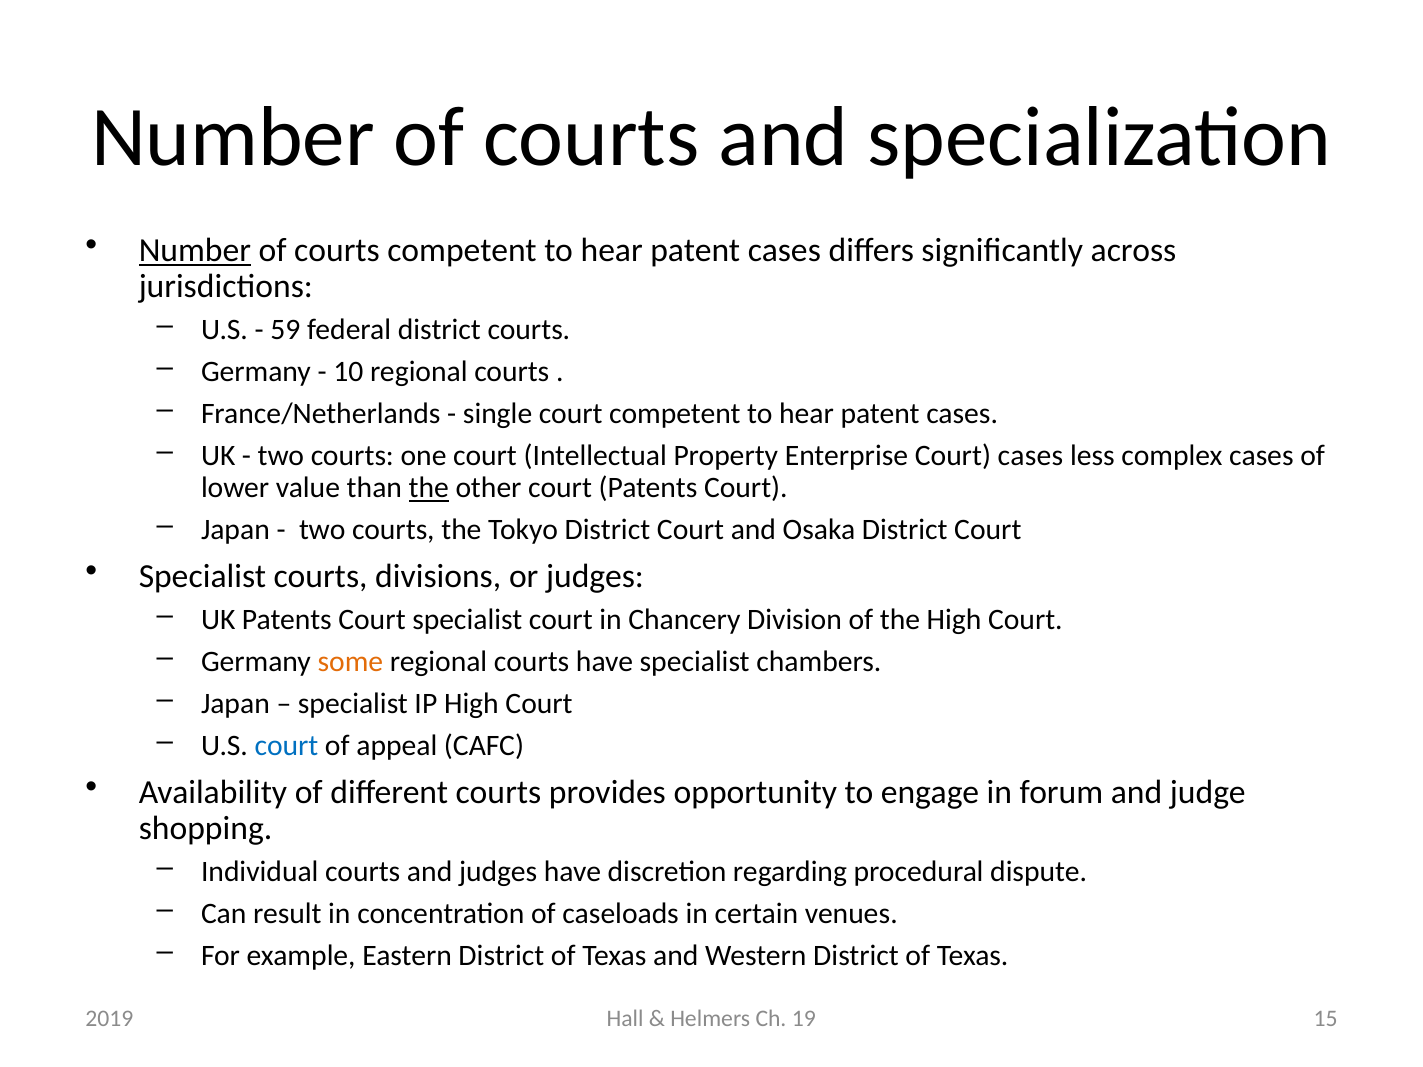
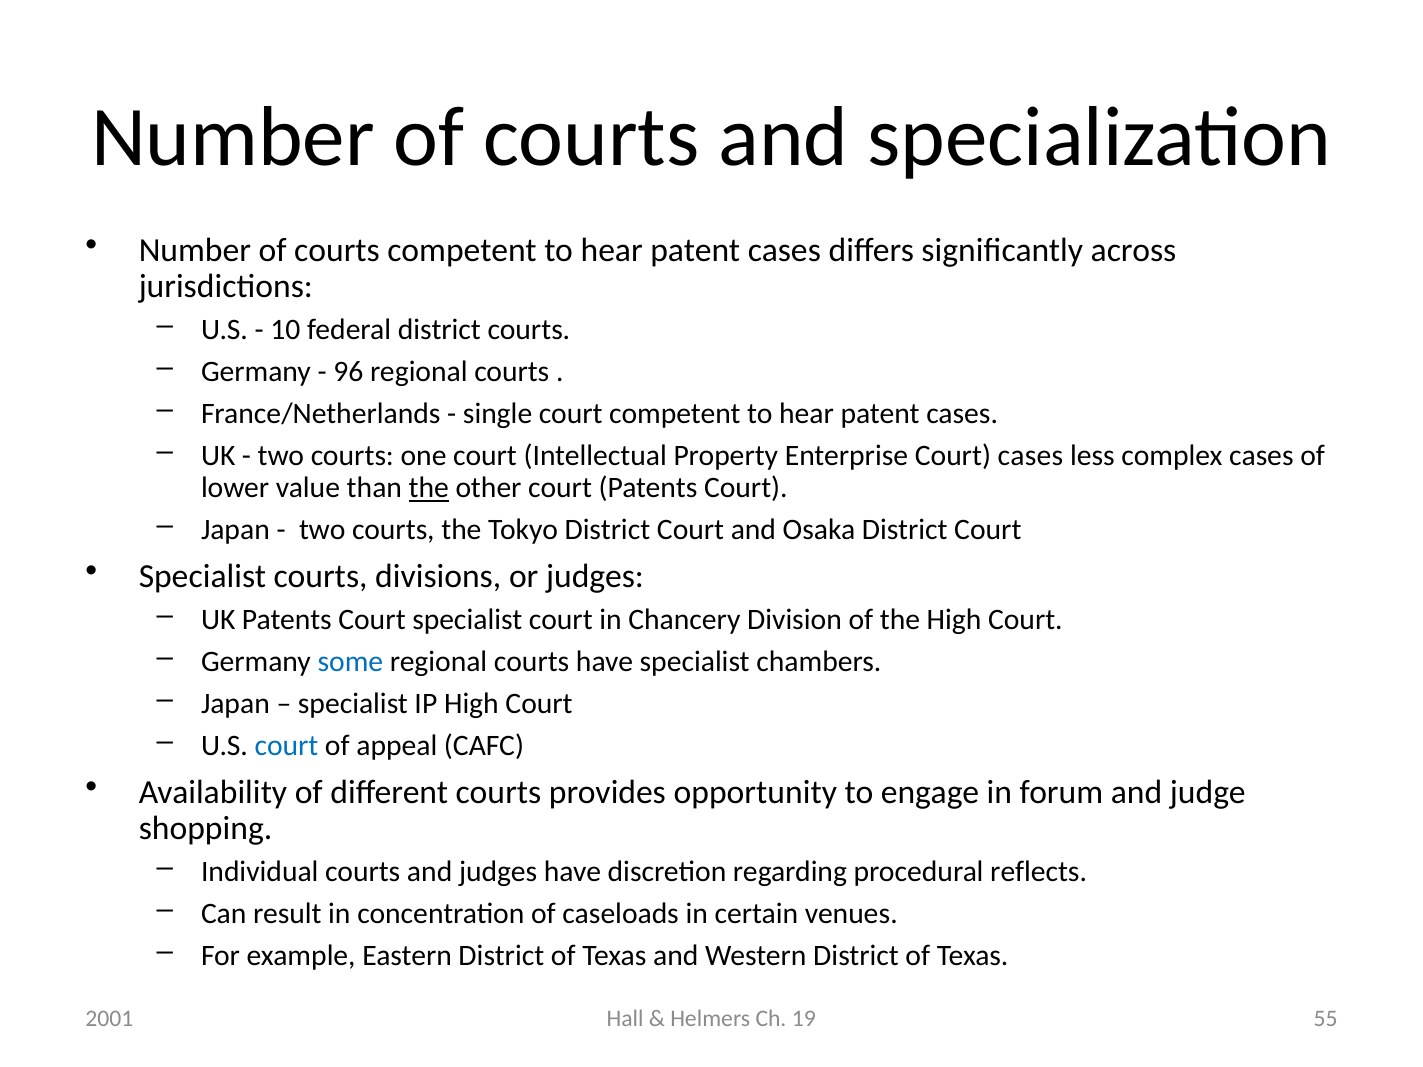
Number at (195, 250) underline: present -> none
59: 59 -> 10
10: 10 -> 96
some colour: orange -> blue
dispute: dispute -> reflects
15: 15 -> 55
2019: 2019 -> 2001
